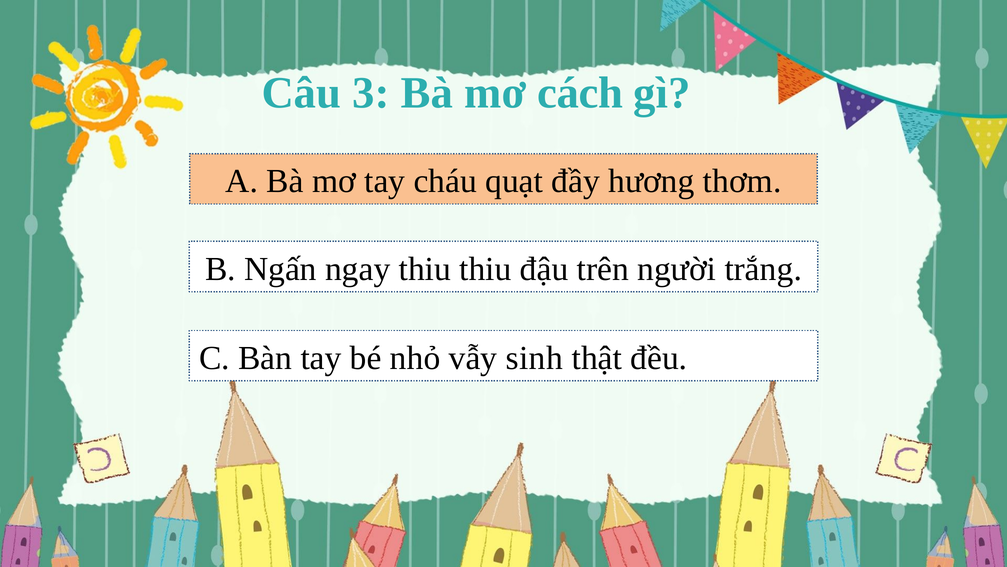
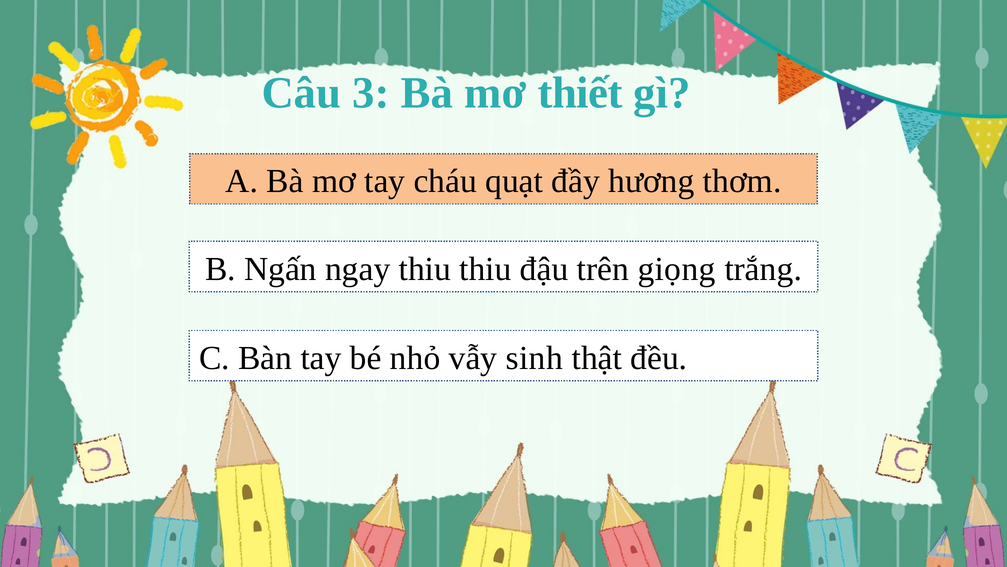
cách: cách -> thiết
người: người -> giọng
